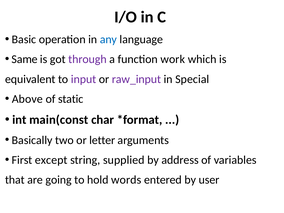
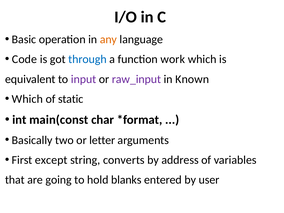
any colour: blue -> orange
Same: Same -> Code
through colour: purple -> blue
Special: Special -> Known
Above at (27, 99): Above -> Which
supplied: supplied -> converts
words: words -> blanks
